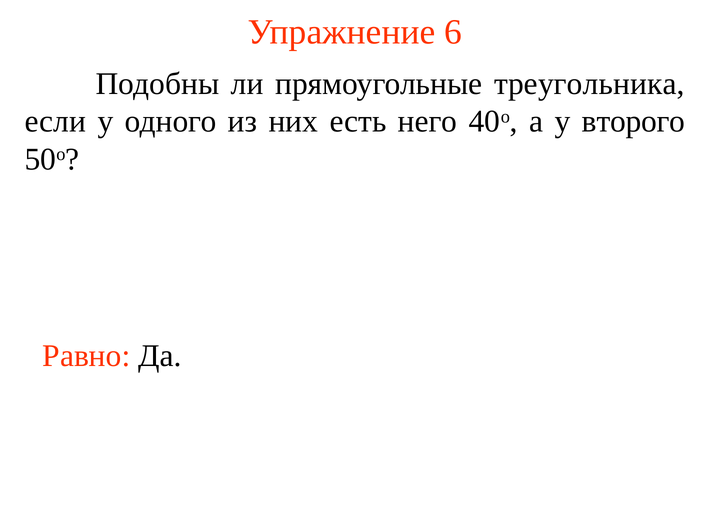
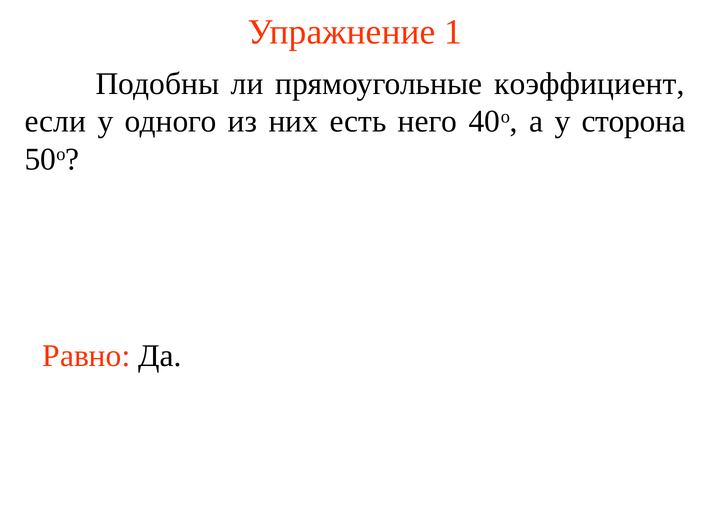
6: 6 -> 1
треугольника: треугольника -> коэффициент
второго: второго -> сторона
